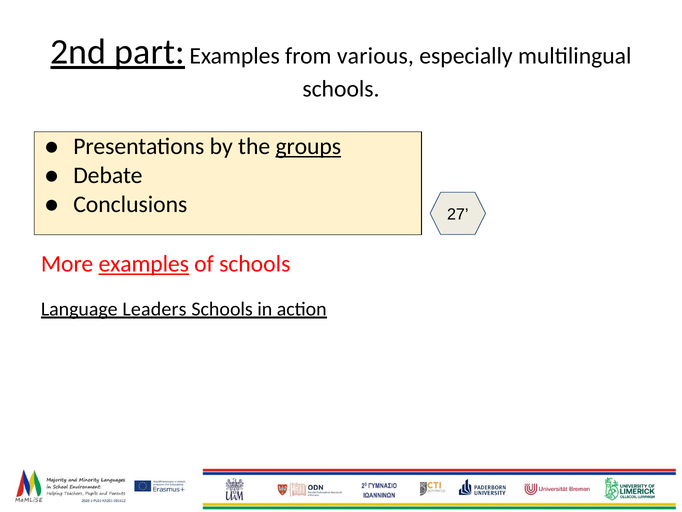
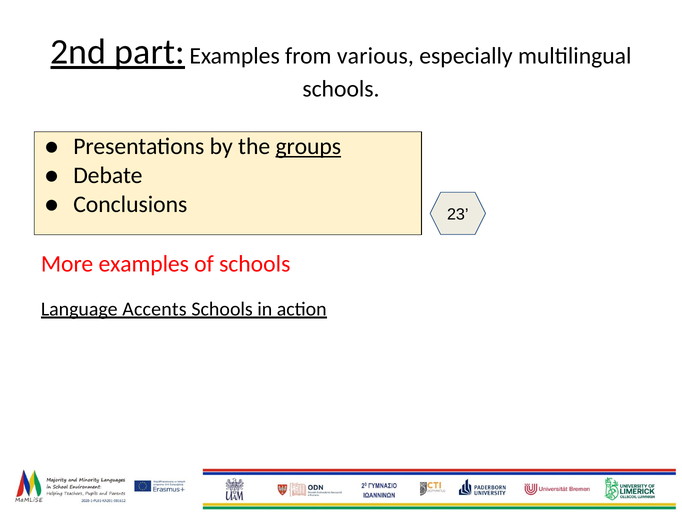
27: 27 -> 23
examples at (144, 264) underline: present -> none
Leaders: Leaders -> Accents
